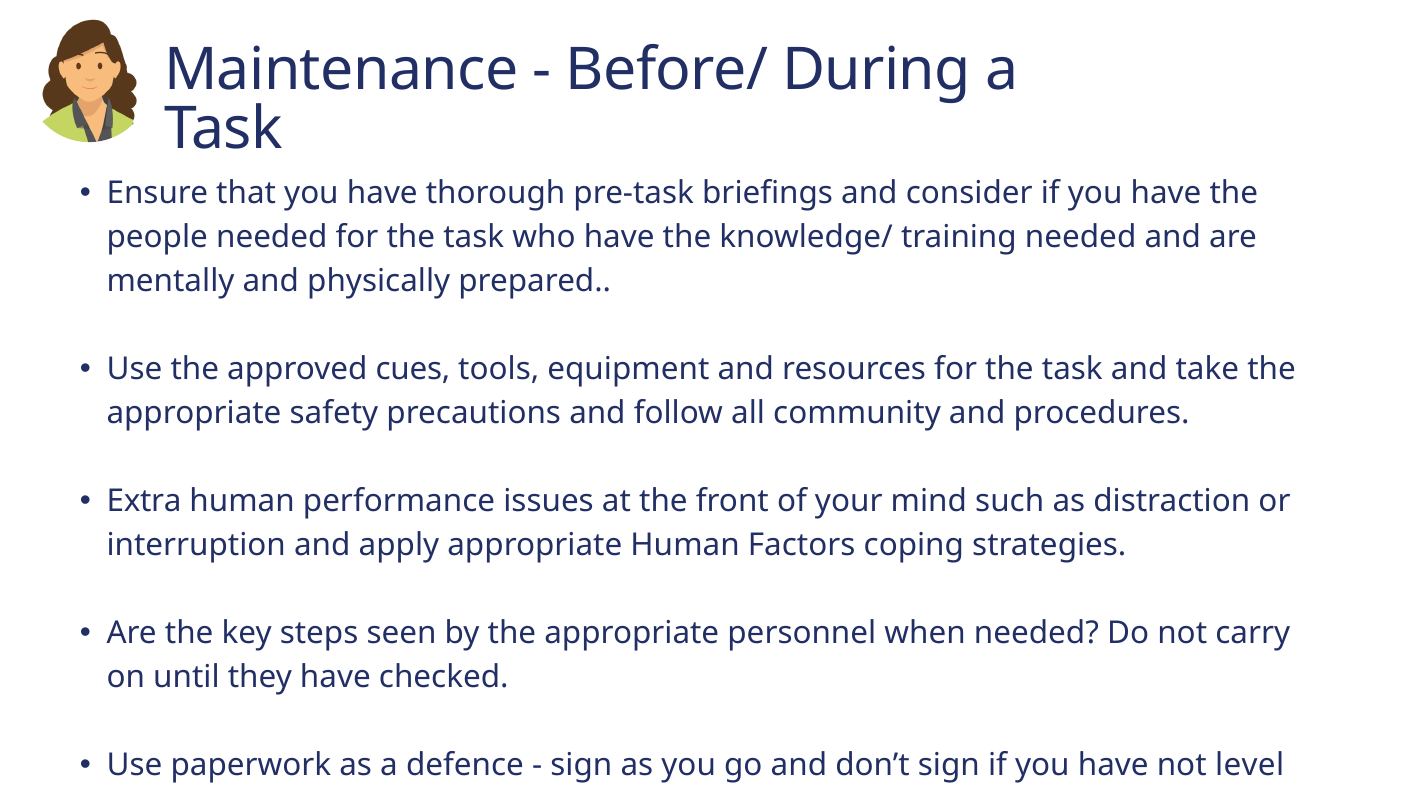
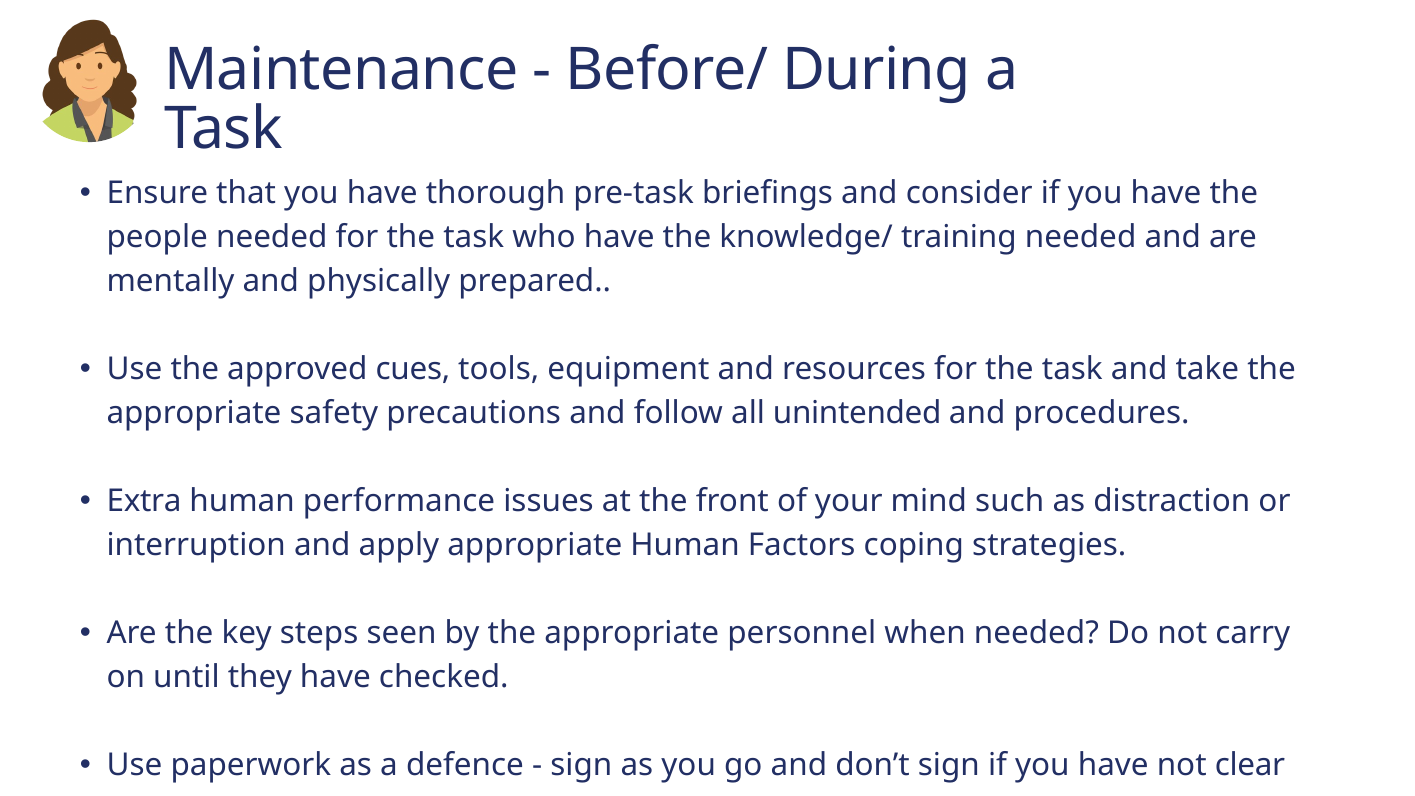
community: community -> unintended
level: level -> clear
